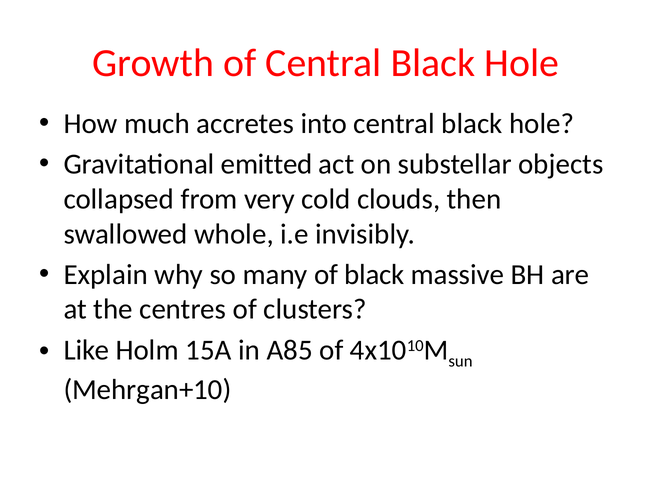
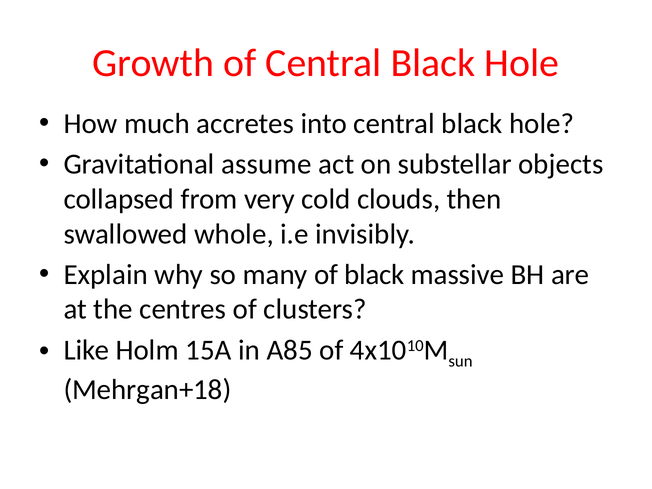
emitted: emitted -> assume
Mehrgan+10: Mehrgan+10 -> Mehrgan+18
